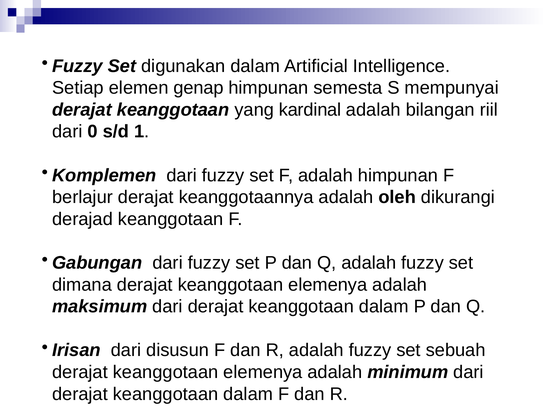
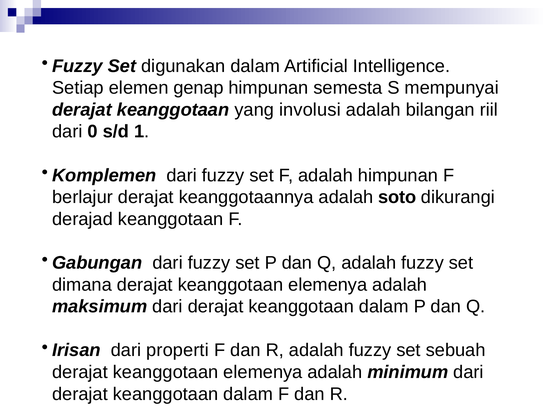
kardinal: kardinal -> involusi
oleh: oleh -> soto
disusun: disusun -> properti
